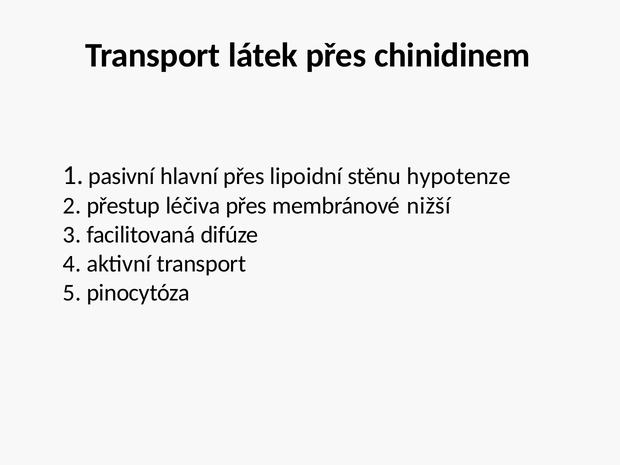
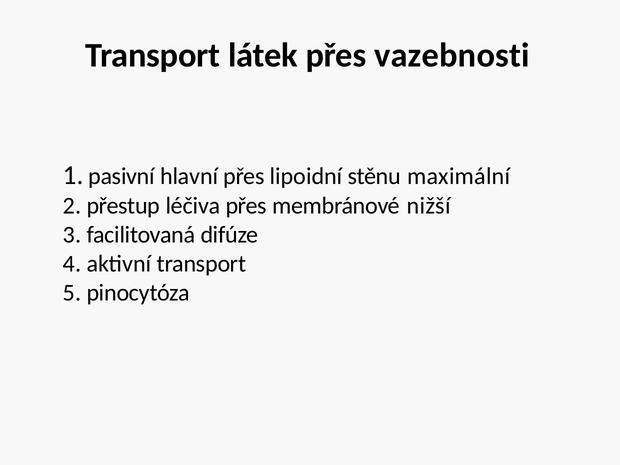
chinidinem: chinidinem -> vazebnosti
hypotenze: hypotenze -> maximální
